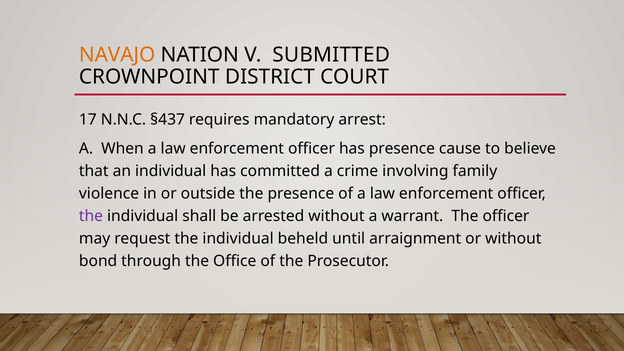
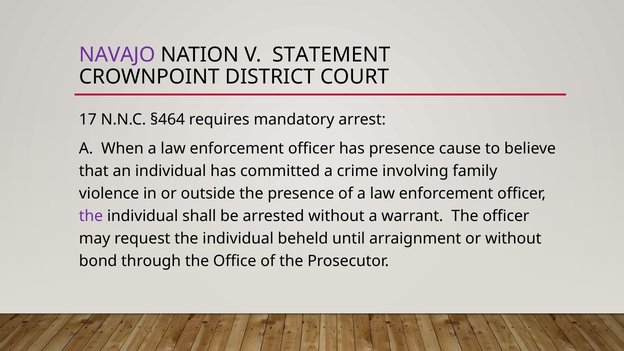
NAVAJO colour: orange -> purple
SUBMITTED: SUBMITTED -> STATEMENT
§437: §437 -> §464
